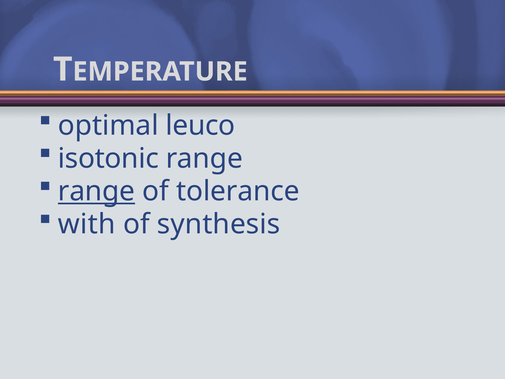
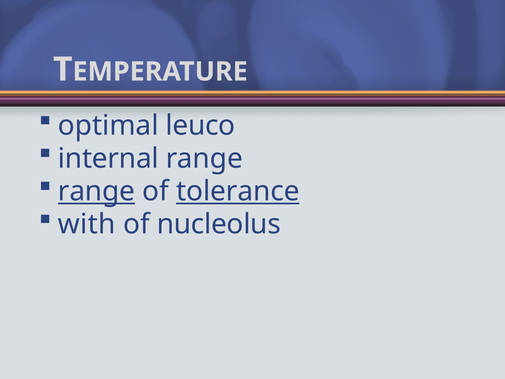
isotonic: isotonic -> internal
tolerance underline: none -> present
synthesis: synthesis -> nucleolus
